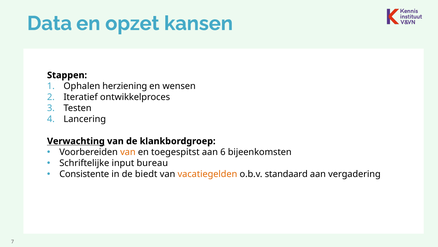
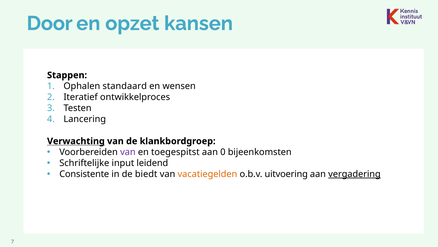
Data: Data -> Door
herziening: herziening -> standaard
van at (128, 152) colour: orange -> purple
6: 6 -> 0
bureau: bureau -> leidend
standaard: standaard -> uitvoering
vergadering underline: none -> present
